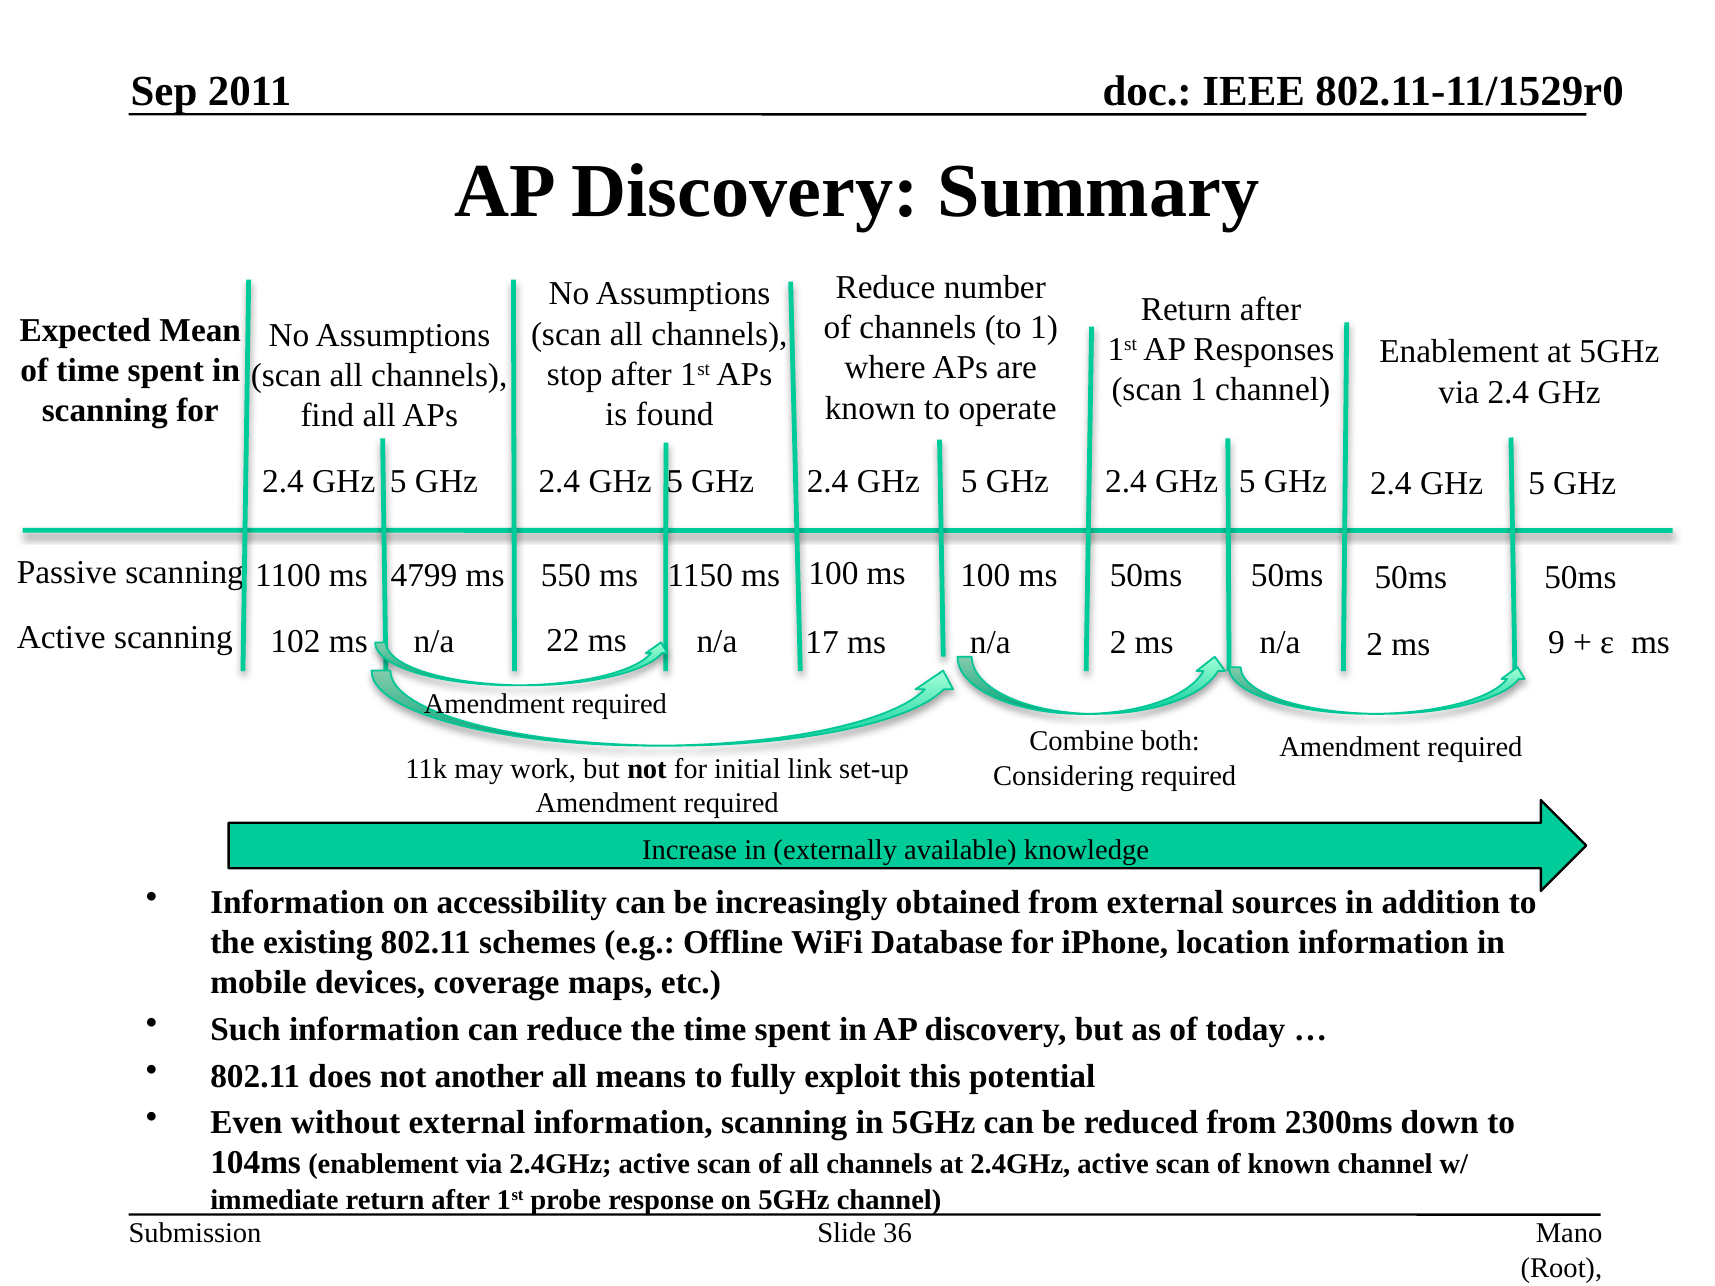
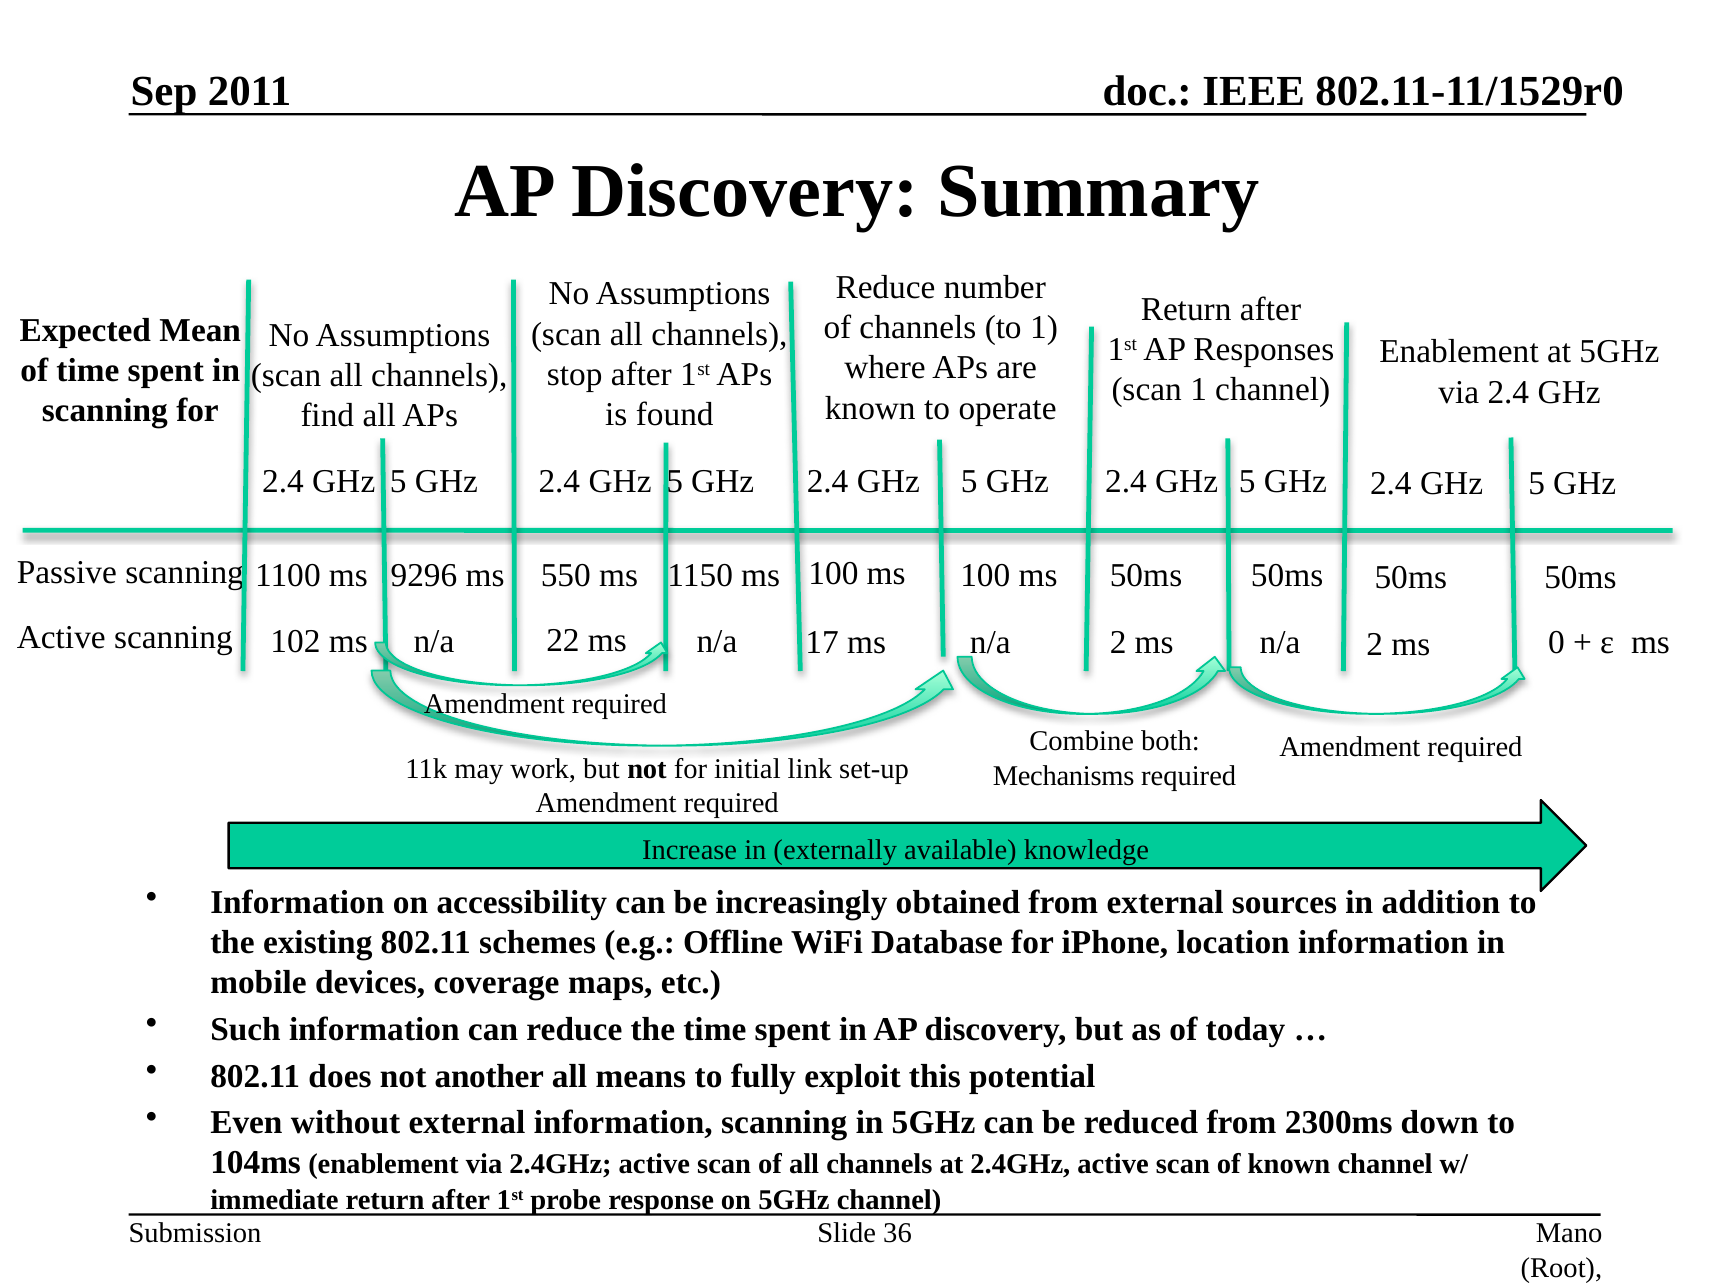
4799: 4799 -> 9296
9: 9 -> 0
Considering: Considering -> Mechanisms
